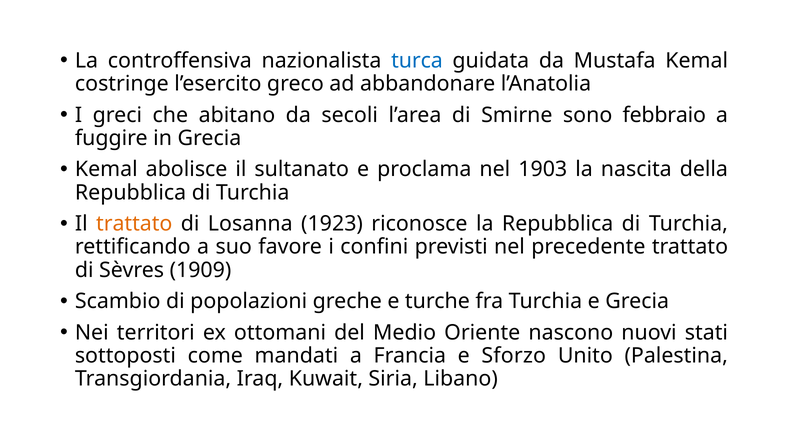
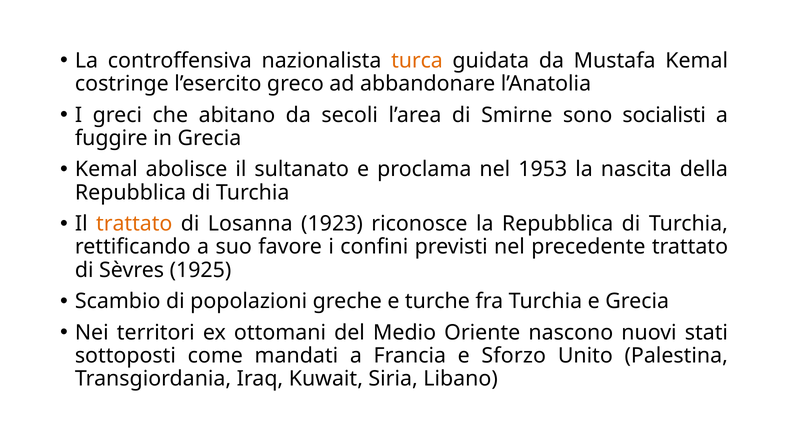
turca colour: blue -> orange
febbraio: febbraio -> socialisti
1903: 1903 -> 1953
1909: 1909 -> 1925
